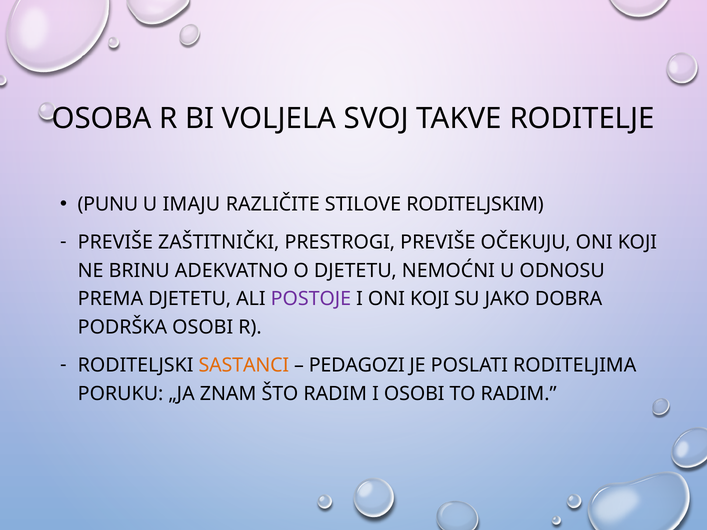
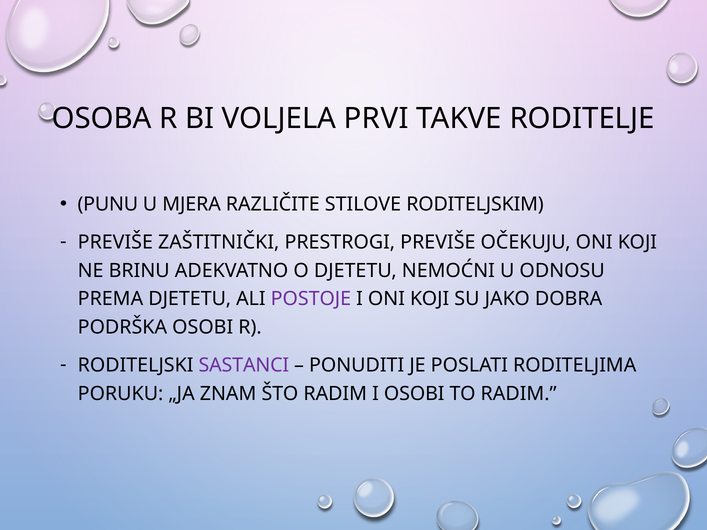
SVOJ: SVOJ -> PRVI
IMAJU: IMAJU -> MJERA
SASTANCI colour: orange -> purple
PEDAGOZI: PEDAGOZI -> PONUDITI
